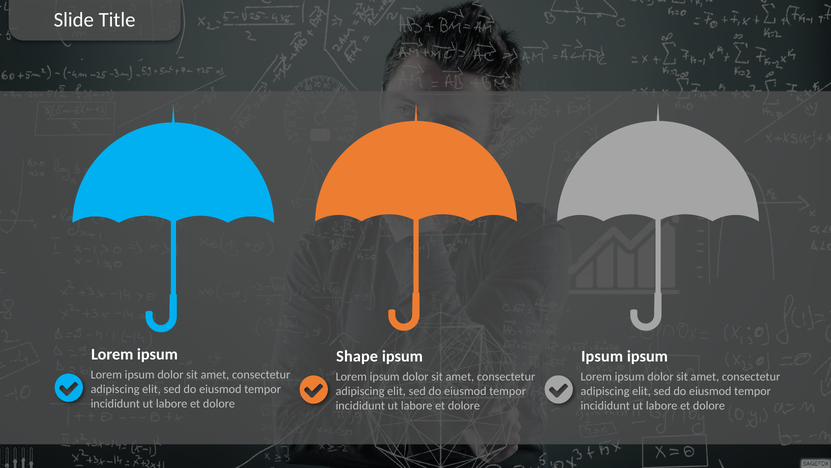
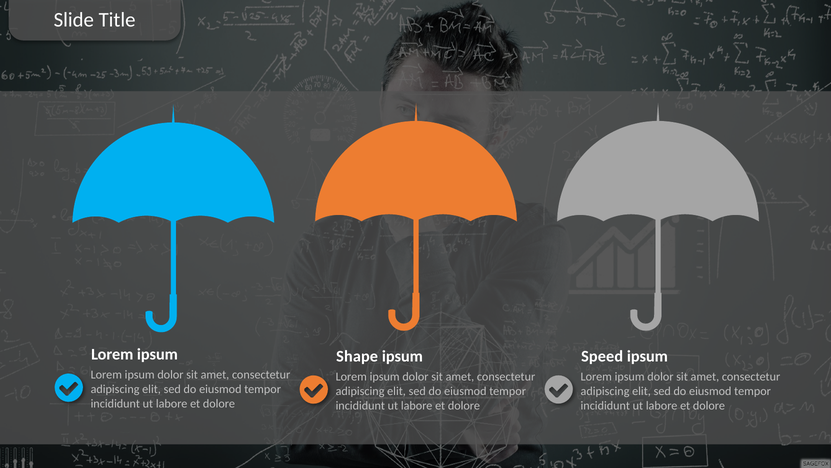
Ipsum at (602, 356): Ipsum -> Speed
